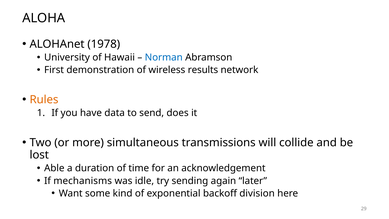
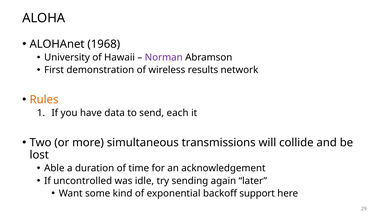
1978: 1978 -> 1968
Norman colour: blue -> purple
does: does -> each
mechanisms: mechanisms -> uncontrolled
division: division -> support
